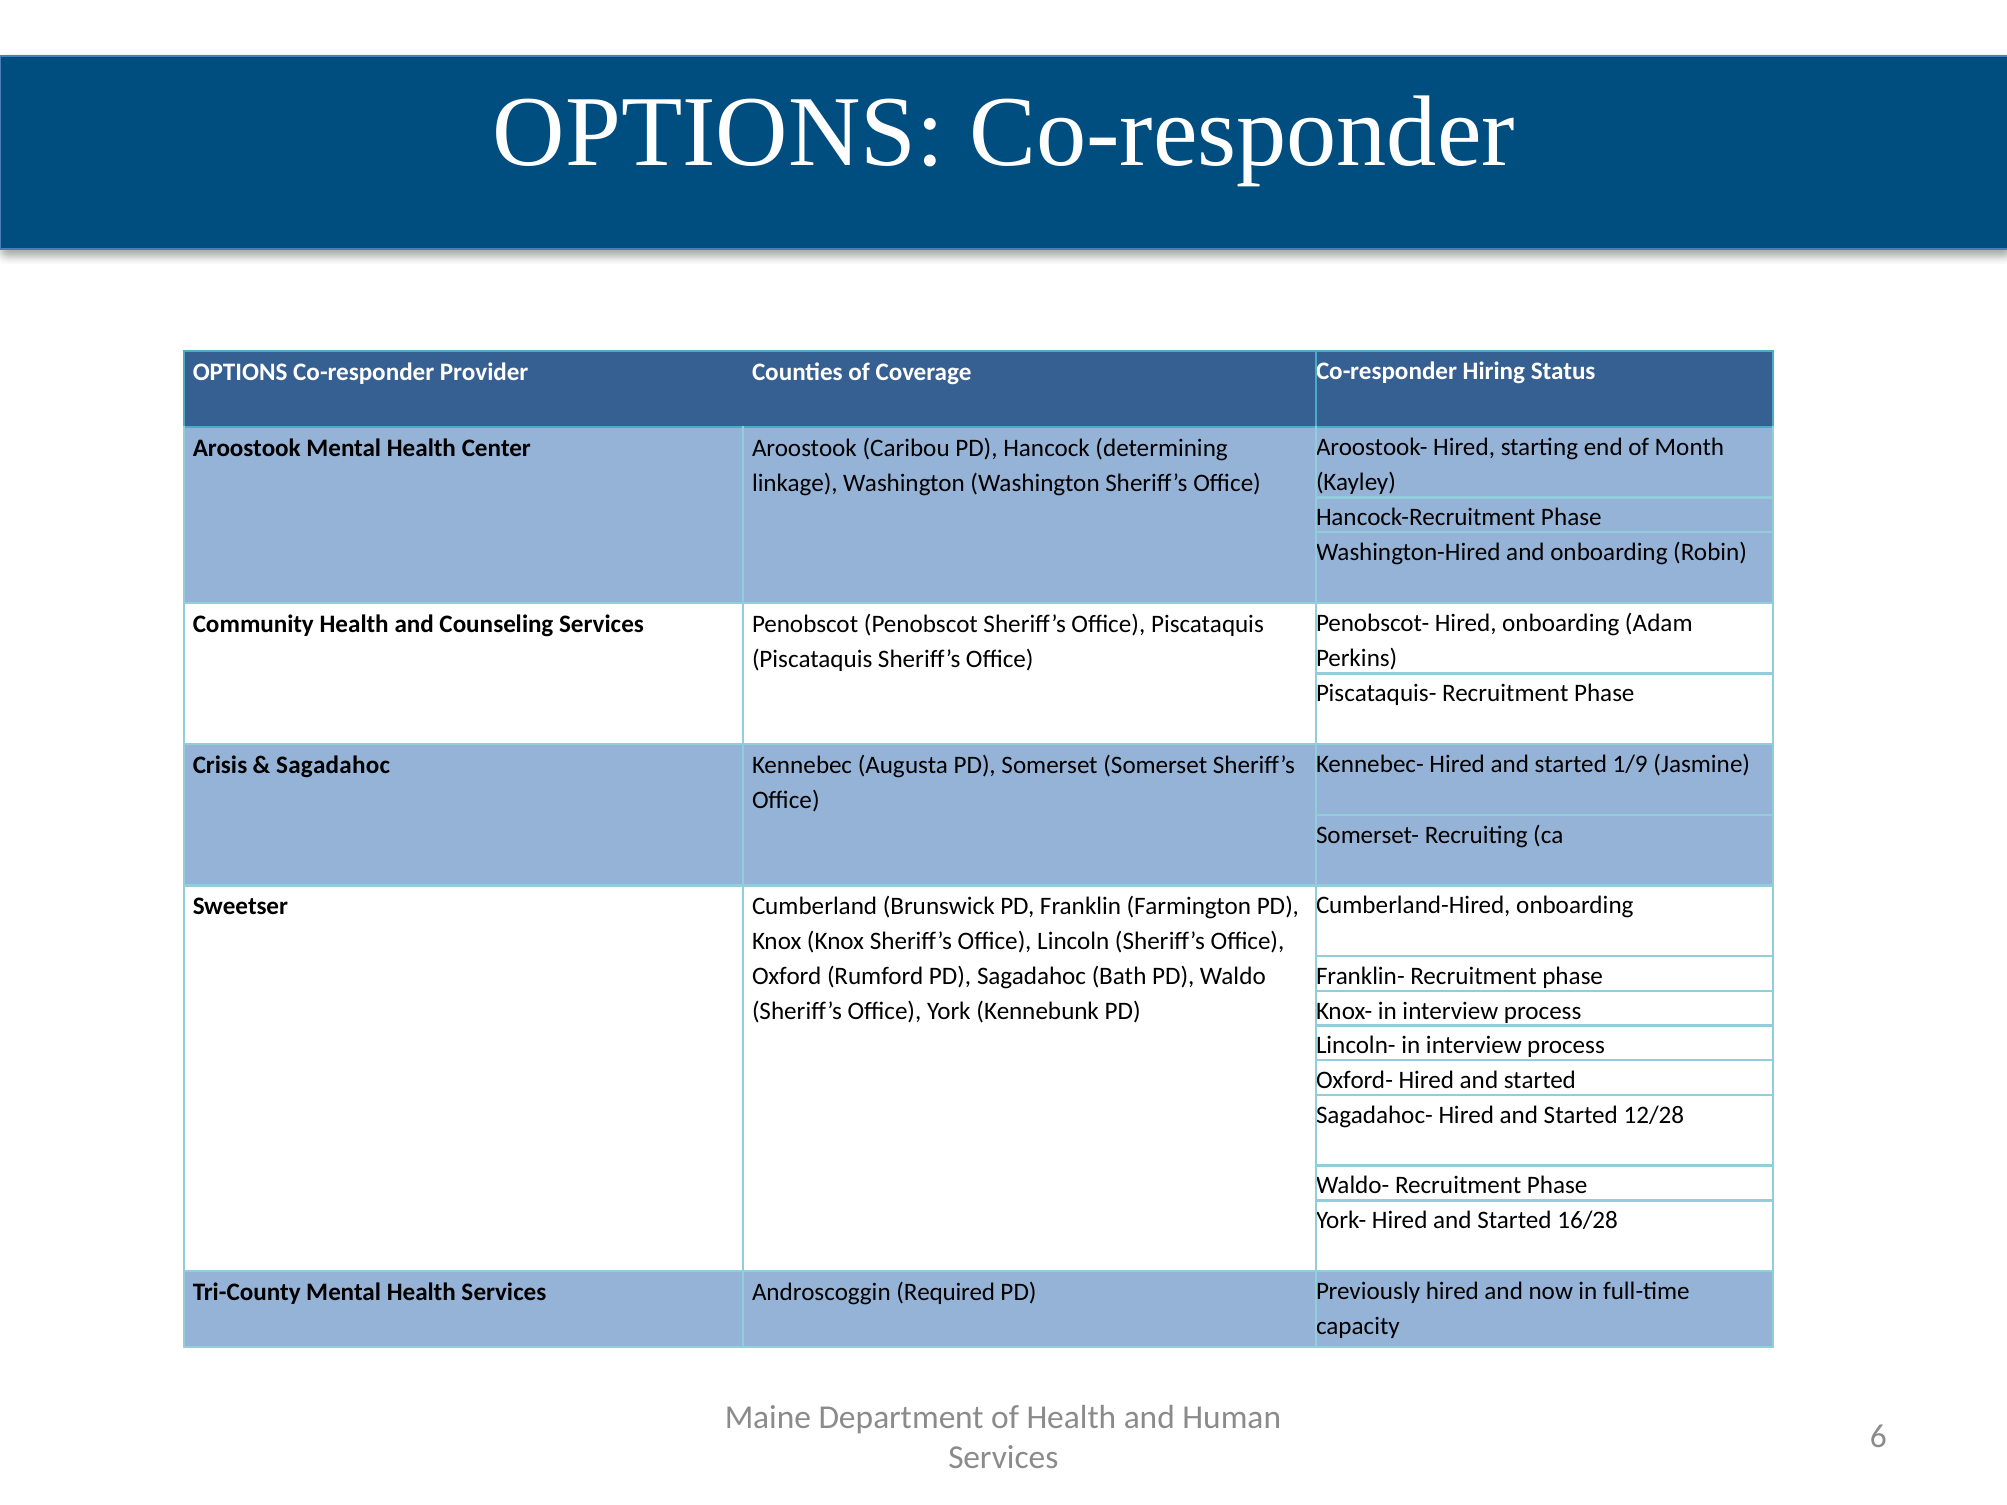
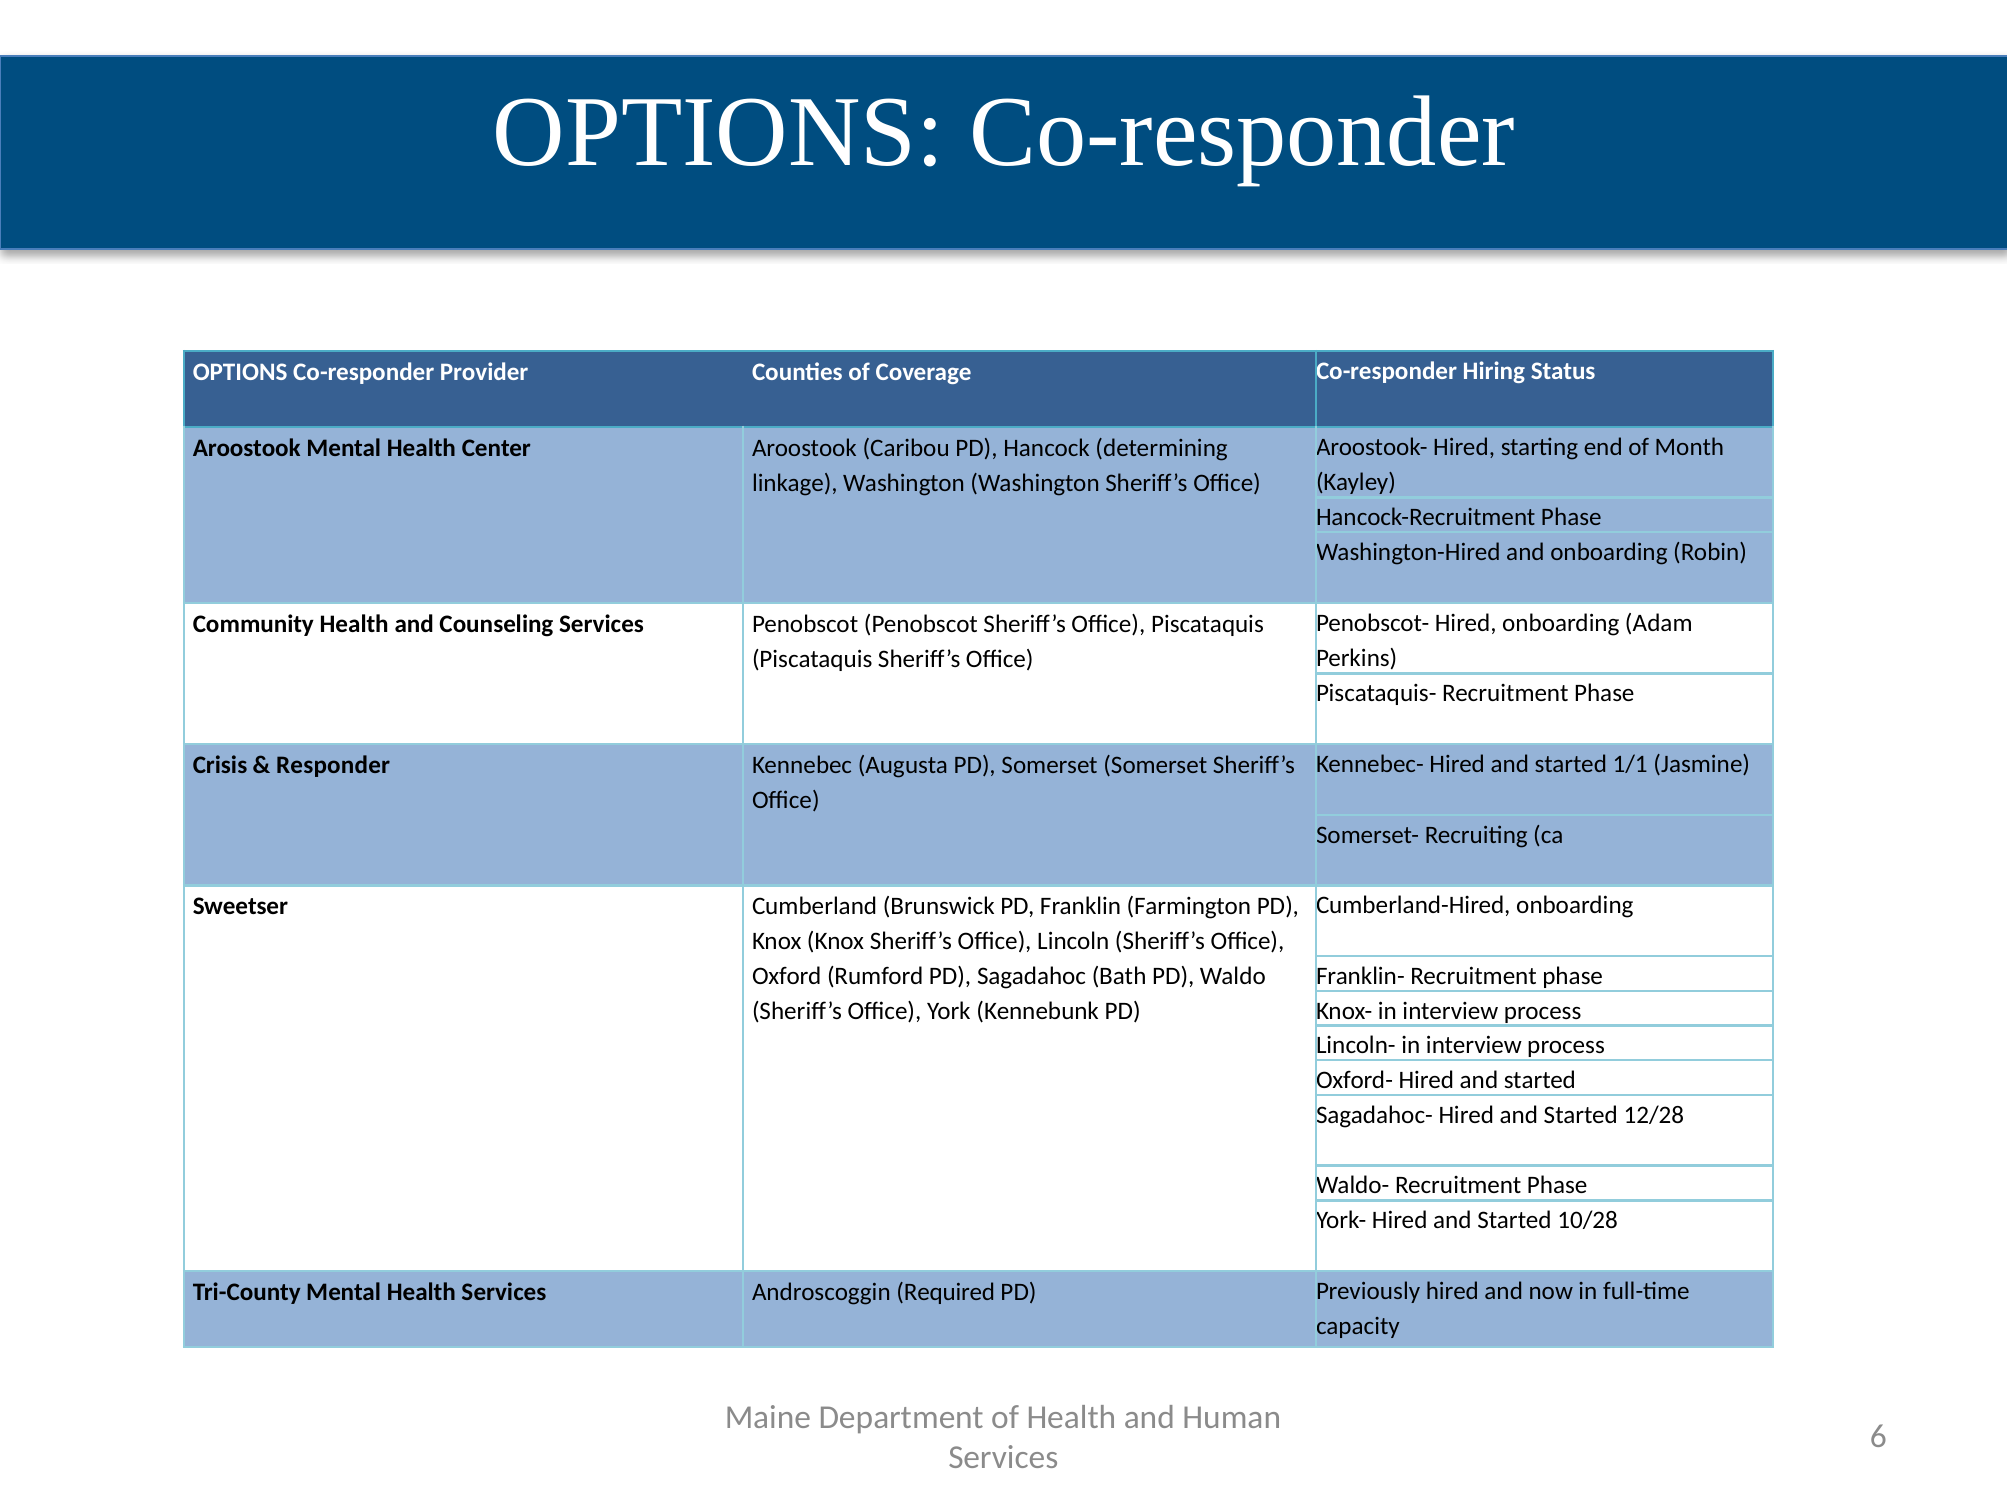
1/9: 1/9 -> 1/1
Sagadahoc at (333, 765): Sagadahoc -> Responder
16/28: 16/28 -> 10/28
